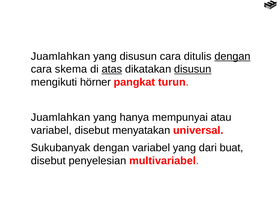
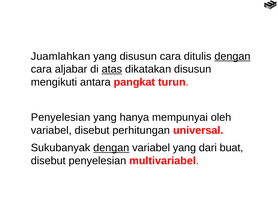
skema: skema -> aljabar
disusun at (193, 69) underline: present -> none
hörner: hörner -> antara
Juamlahkan at (61, 118): Juamlahkan -> Penyelesian
atau: atau -> oleh
menyatakan: menyatakan -> perhitungan
dengan at (111, 148) underline: none -> present
